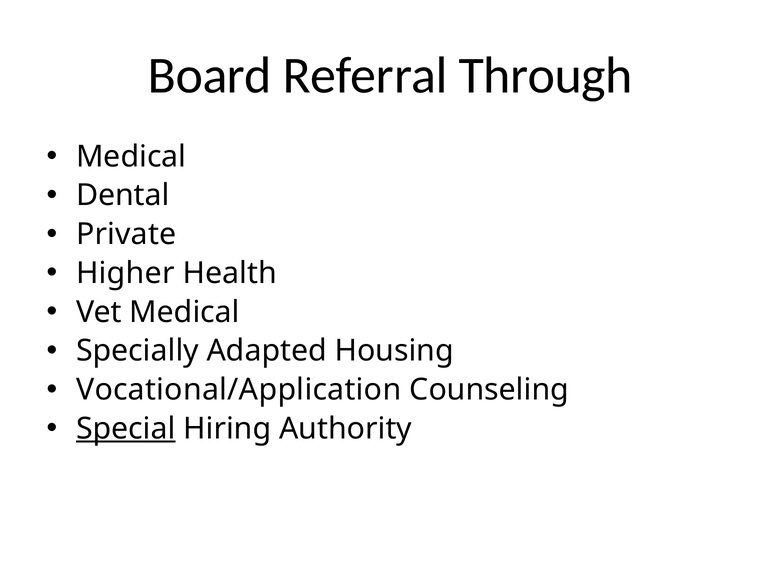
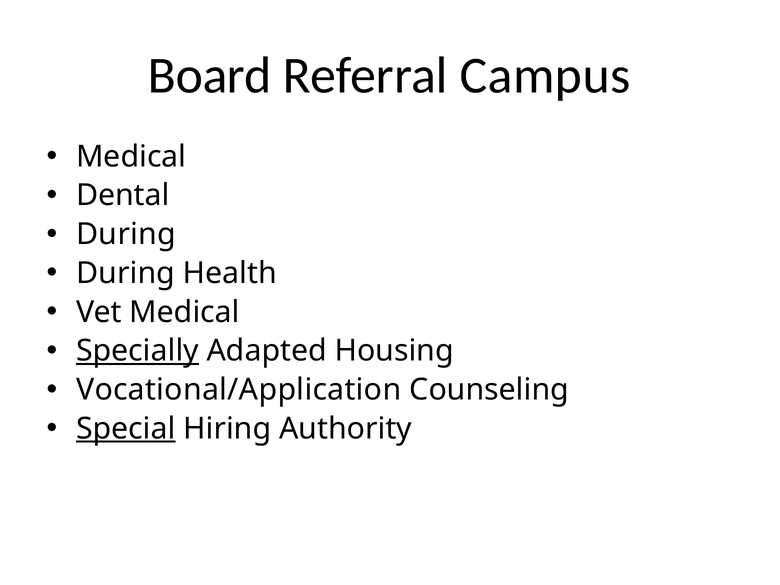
Through: Through -> Campus
Private at (126, 234): Private -> During
Higher at (125, 273): Higher -> During
Specially underline: none -> present
